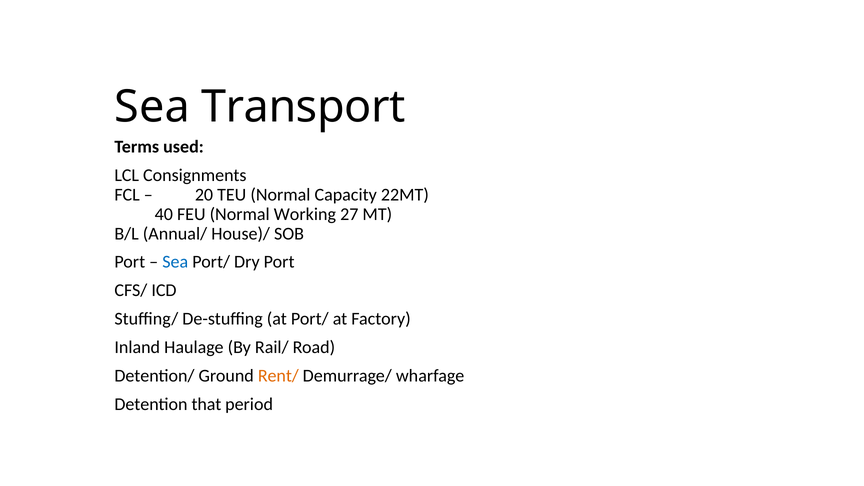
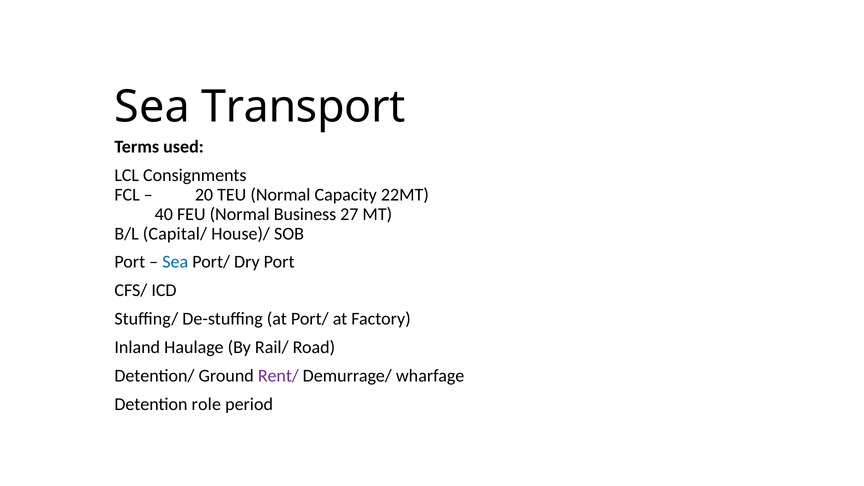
Working: Working -> Business
Annual/: Annual/ -> Capital/
Rent/ colour: orange -> purple
that: that -> role
